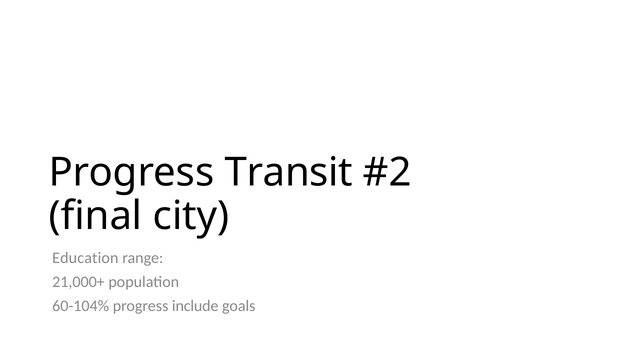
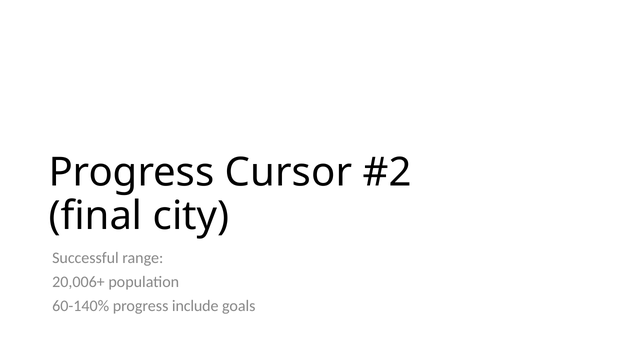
Transit: Transit -> Cursor
Education: Education -> Successful
21,000+: 21,000+ -> 20,006+
60-104%: 60-104% -> 60-140%
